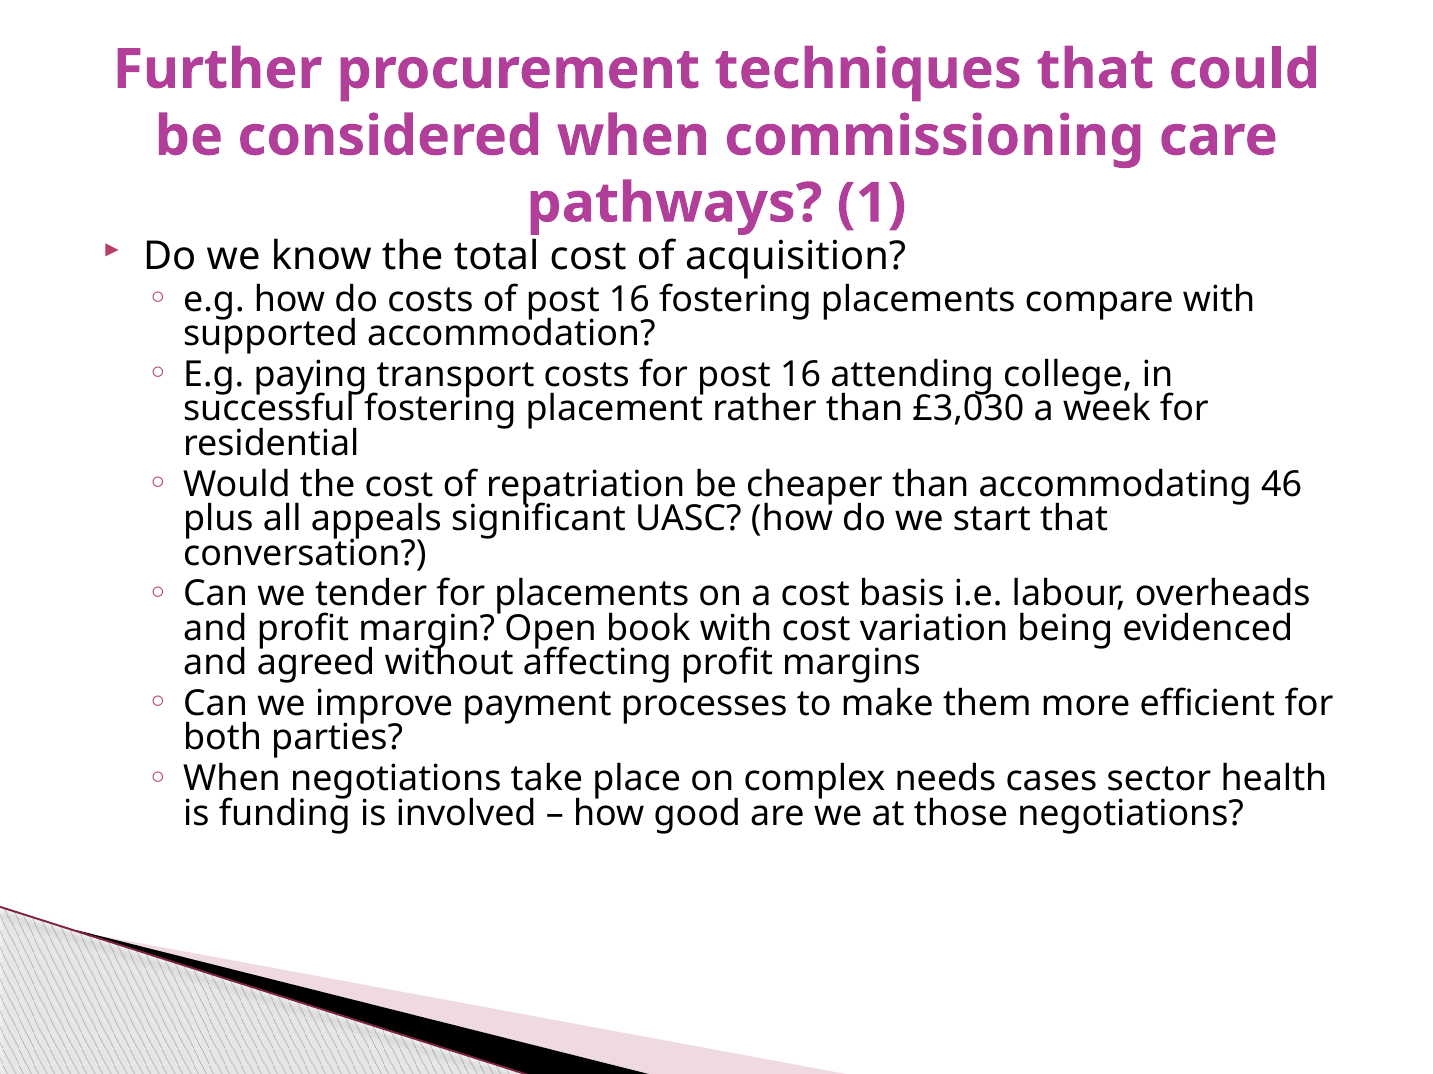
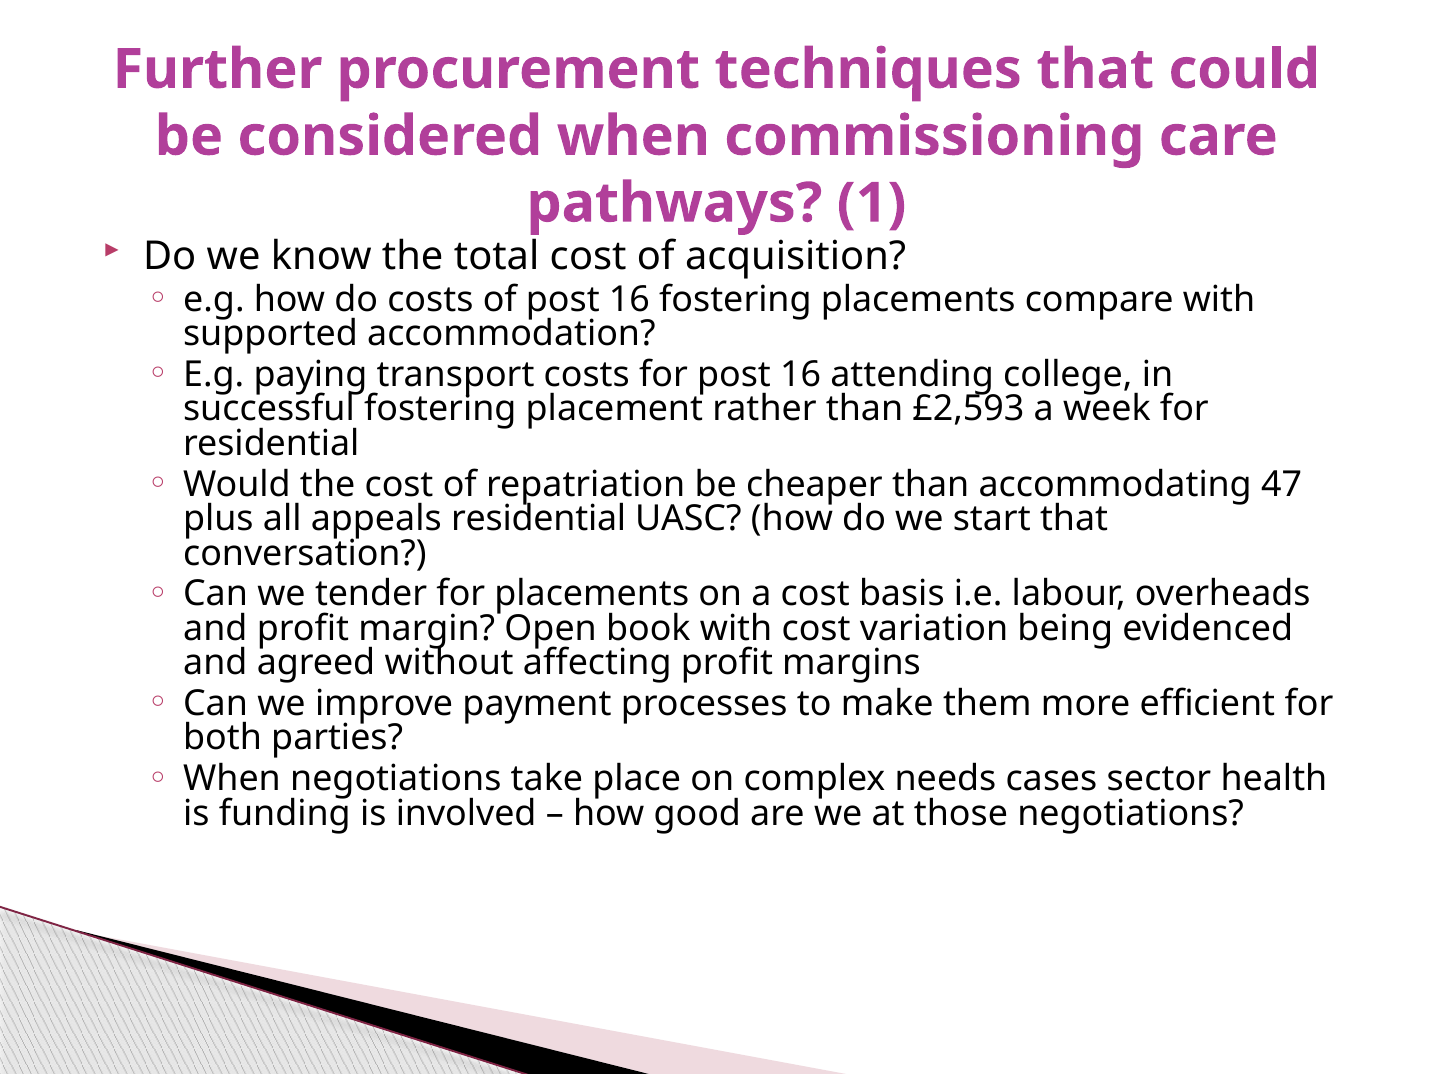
£3,030: £3,030 -> £2,593
46: 46 -> 47
appeals significant: significant -> residential
